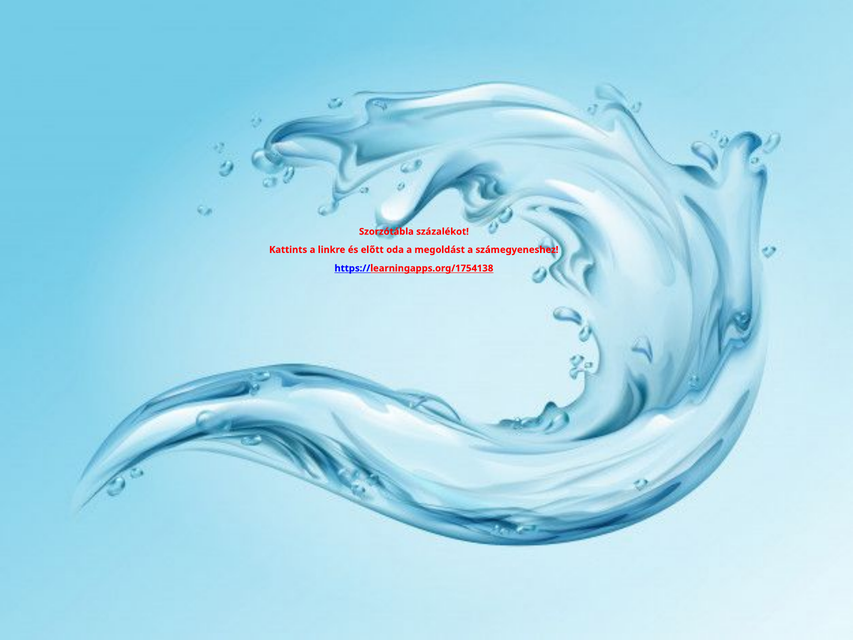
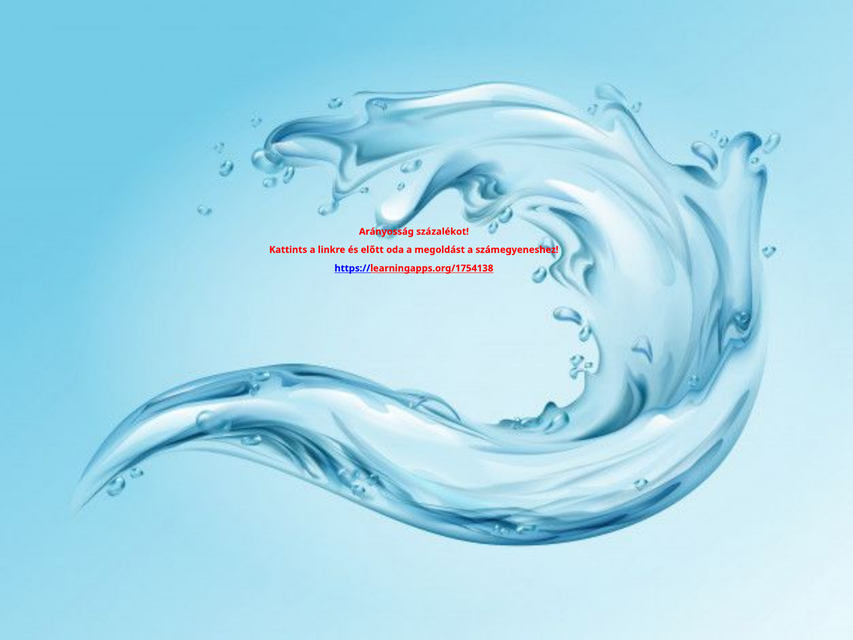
Szorzótábla: Szorzótábla -> Arányosság
